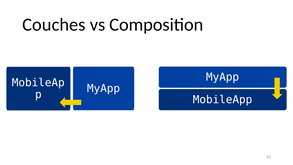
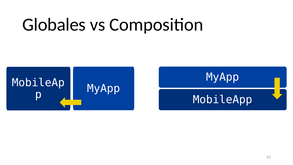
Couches: Couches -> Globales
